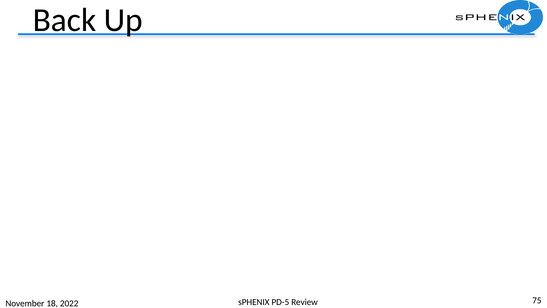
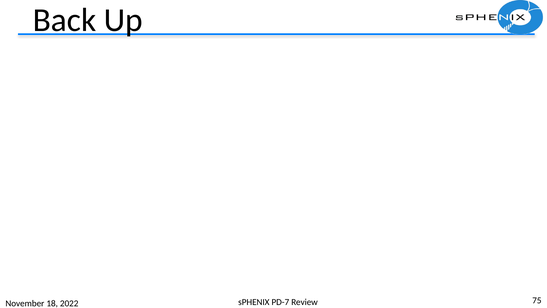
PD-5: PD-5 -> PD-7
